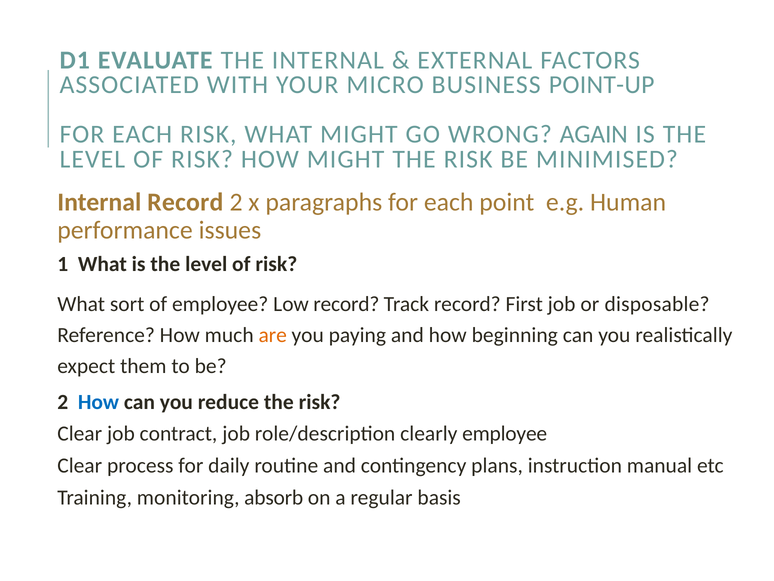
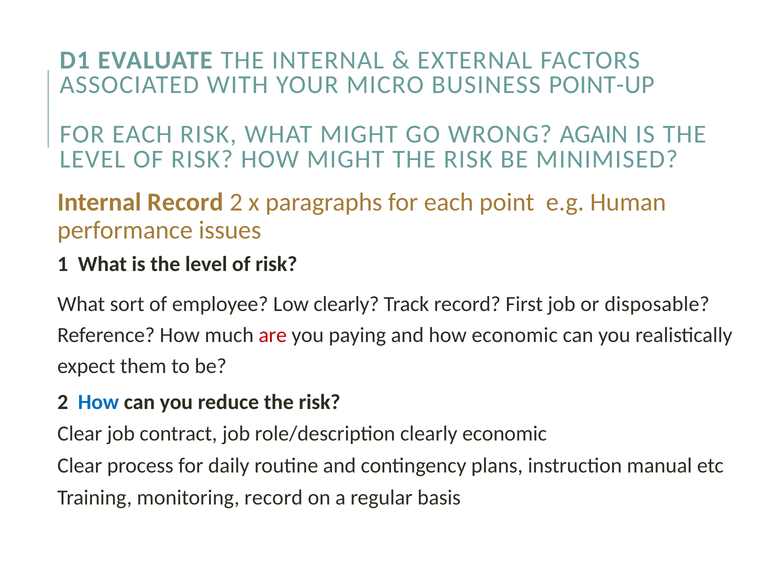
Low record: record -> clearly
are colour: orange -> red
how beginning: beginning -> economic
clearly employee: employee -> economic
monitoring absorb: absorb -> record
